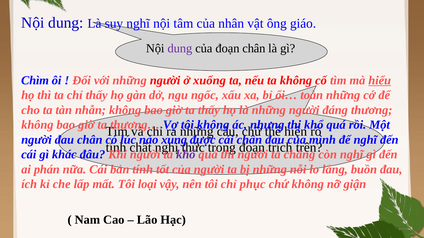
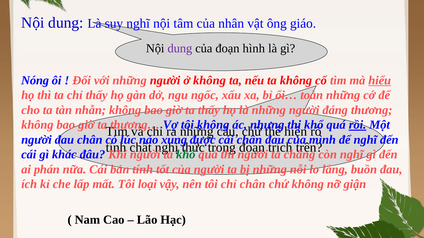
đoạn chân: chân -> hình
Chìm: Chìm -> Nóng
ở xuống: xuống -> không
rồi underline: none -> present
khổ at (186, 155) colour: purple -> green
chỉ phục: phục -> chân
